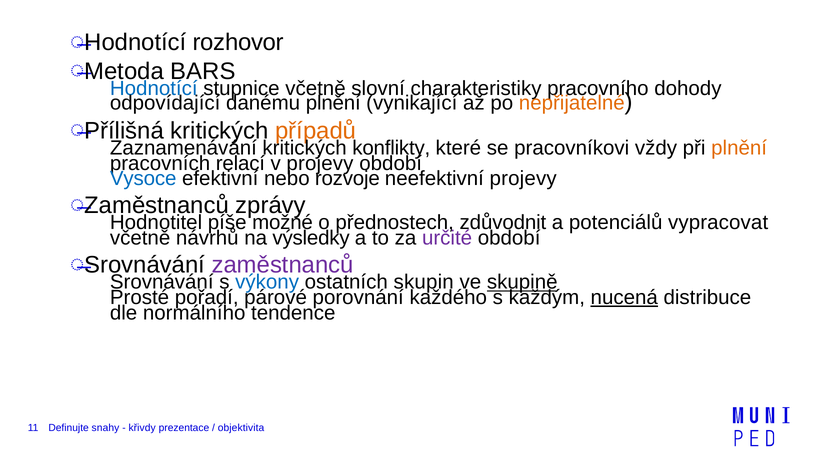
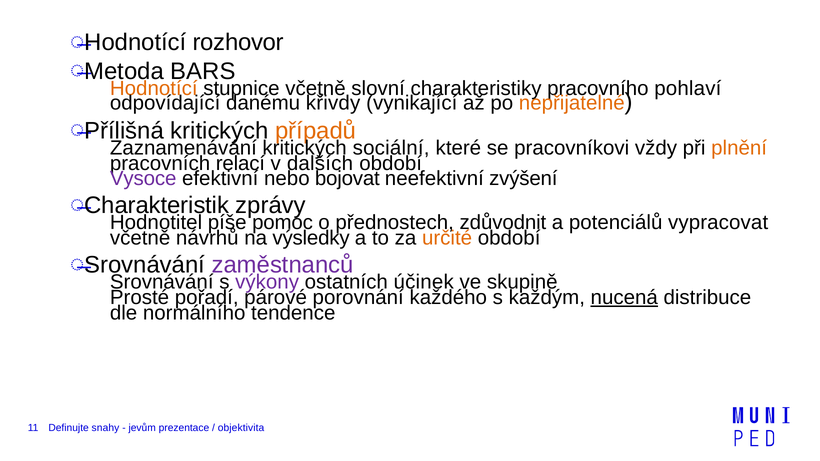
Hodnotící at (154, 89) colour: blue -> orange
dohody: dohody -> pohlaví
danému plnění: plnění -> křivdy
konflikty: konflikty -> sociální
v projevy: projevy -> dalších
Vysoce colour: blue -> purple
rozvoje: rozvoje -> bojovat
neefektivní projevy: projevy -> zvýšení
Zaměstnanců at (157, 206): Zaměstnanců -> Charakteristik
možné: možné -> pomoc
určité colour: purple -> orange
výkony colour: blue -> purple
skupin: skupin -> účinek
skupině underline: present -> none
křivdy: křivdy -> jevům
